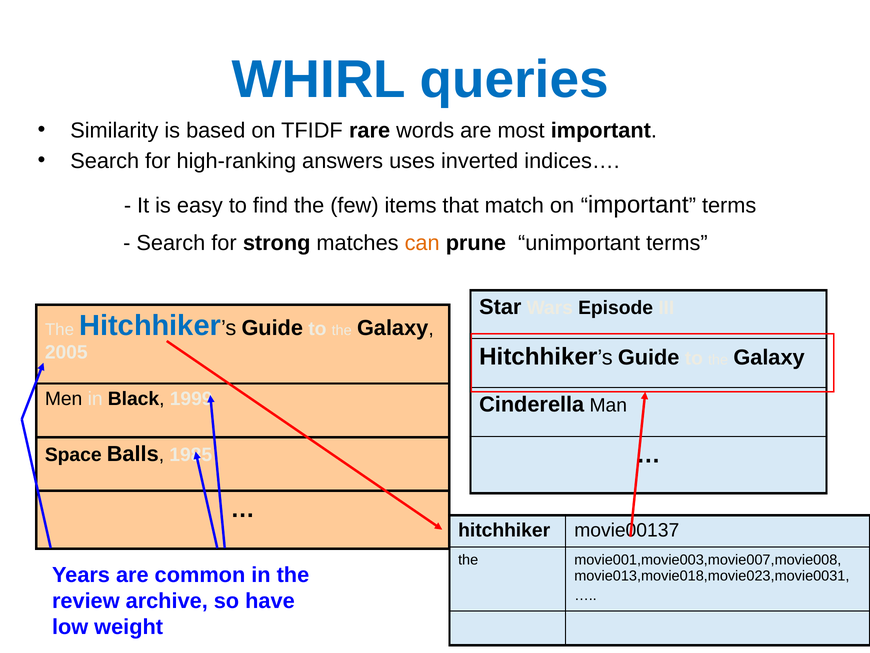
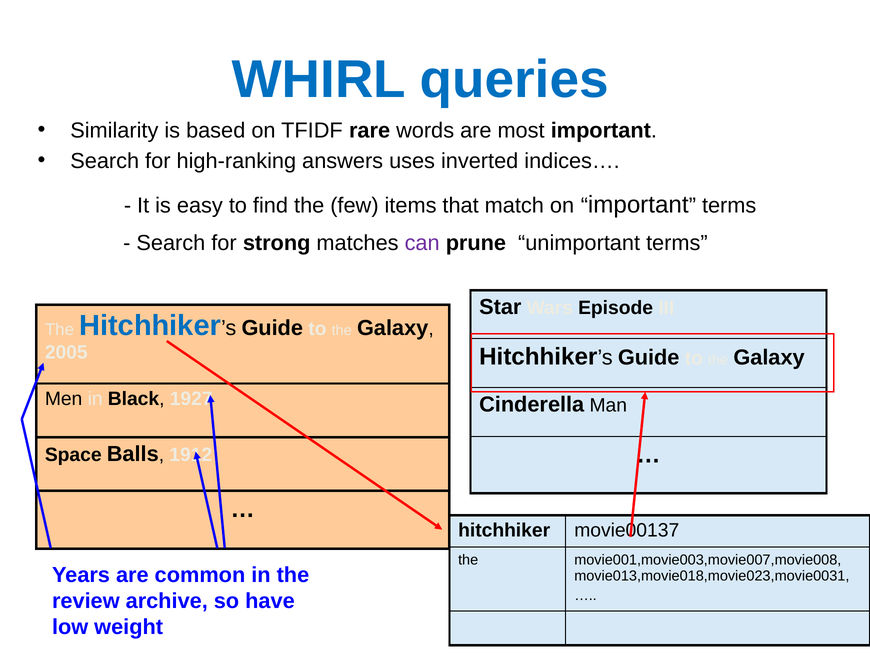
can colour: orange -> purple
1999: 1999 -> 1927
1985: 1985 -> 1912
